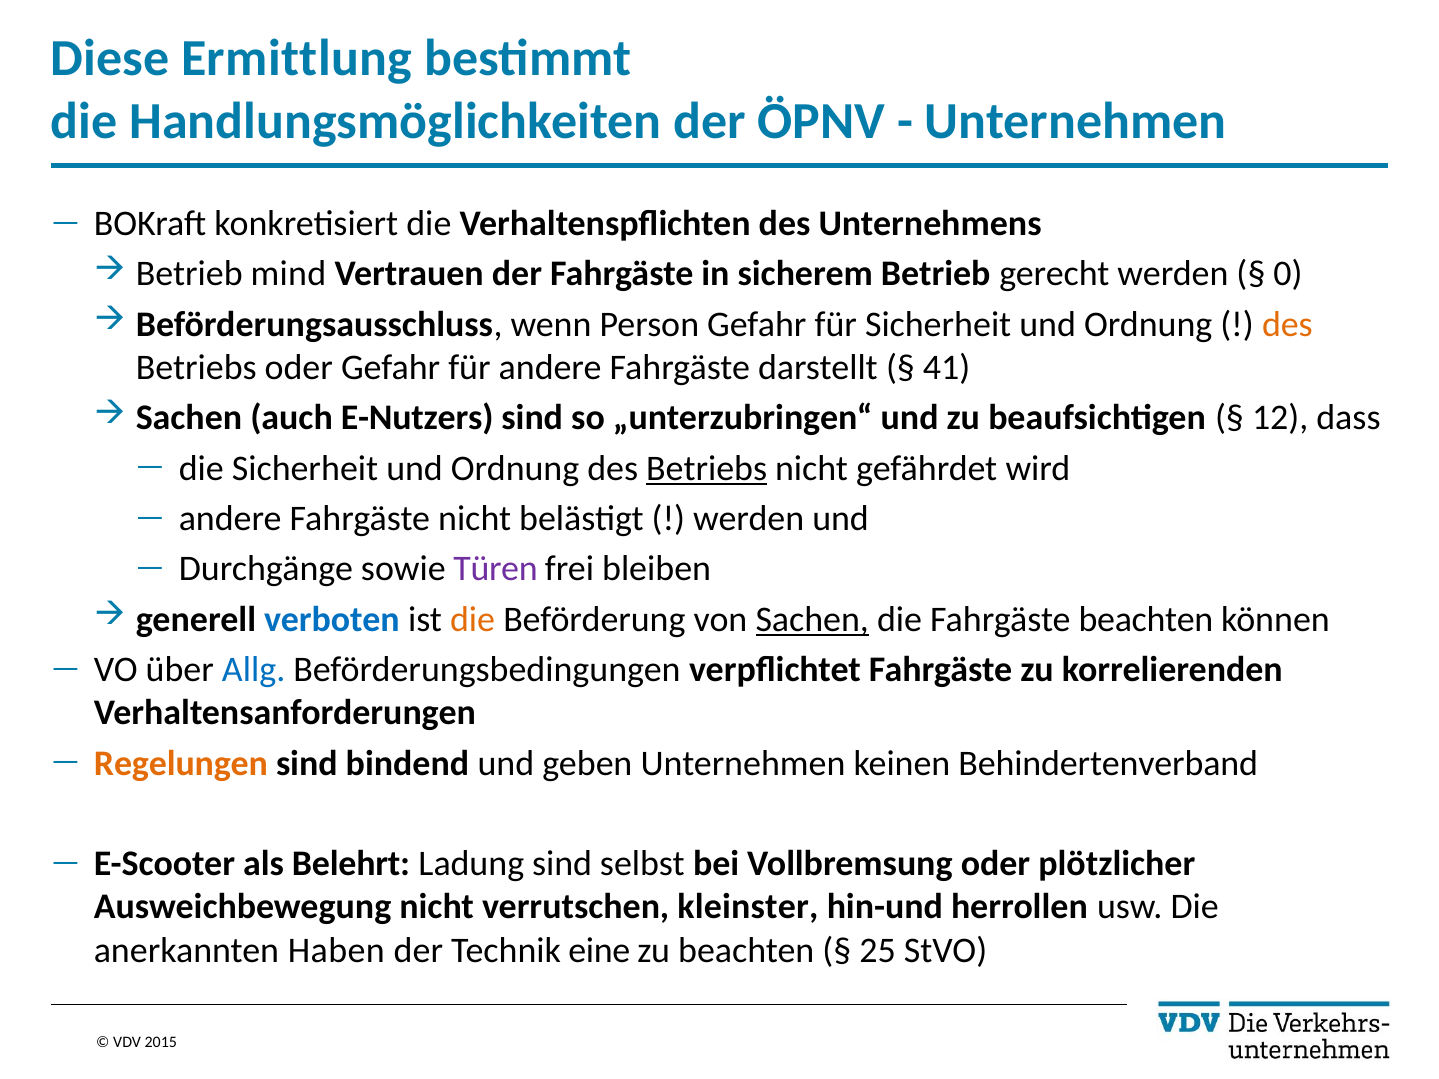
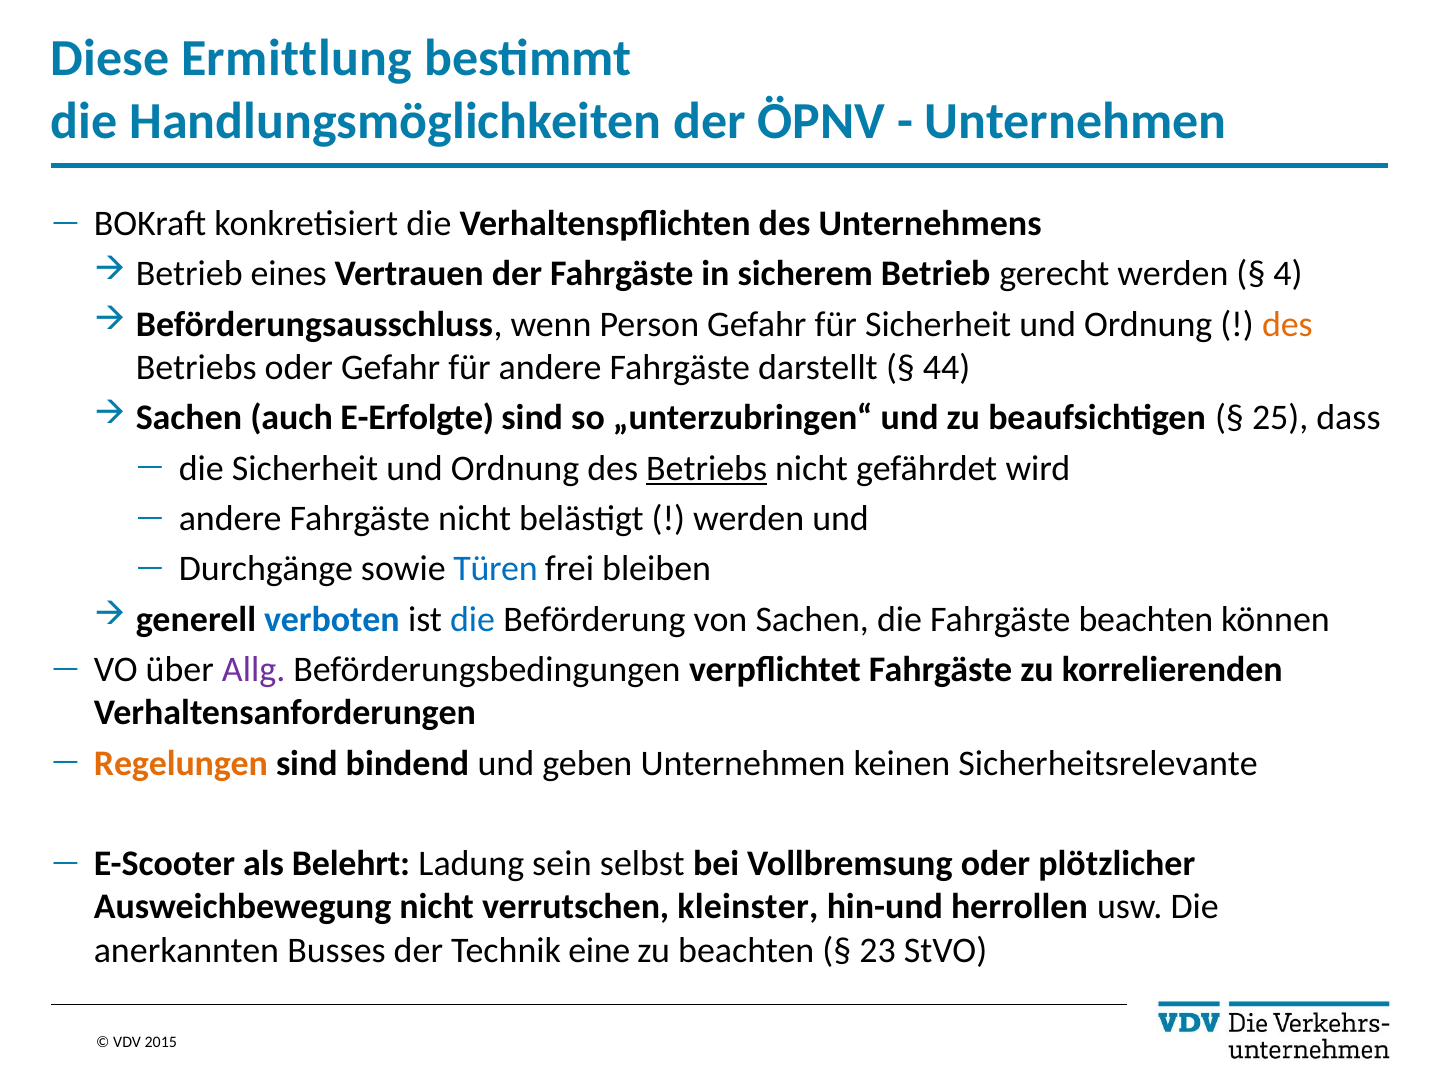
mind: mind -> eines
0: 0 -> 4
41: 41 -> 44
E-Nutzers: E-Nutzers -> E-Erfolgte
12: 12 -> 25
Türen colour: purple -> blue
die at (473, 619) colour: orange -> blue
Sachen at (812, 619) underline: present -> none
Allg colour: blue -> purple
Behindertenverband: Behindertenverband -> Sicherheitsrelevante
Ladung sind: sind -> sein
Haben: Haben -> Busses
25: 25 -> 23
